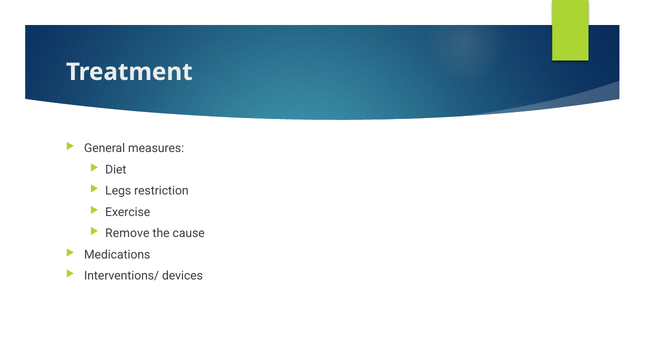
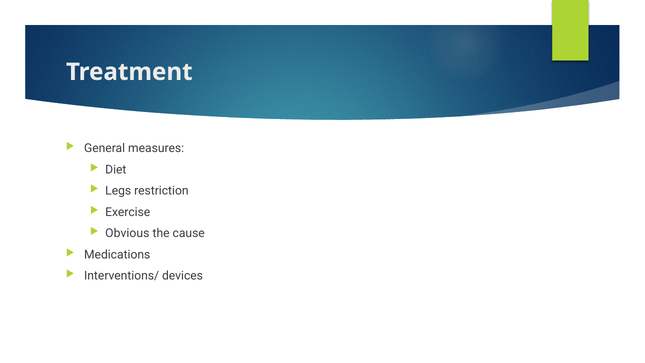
Remove: Remove -> Obvious
